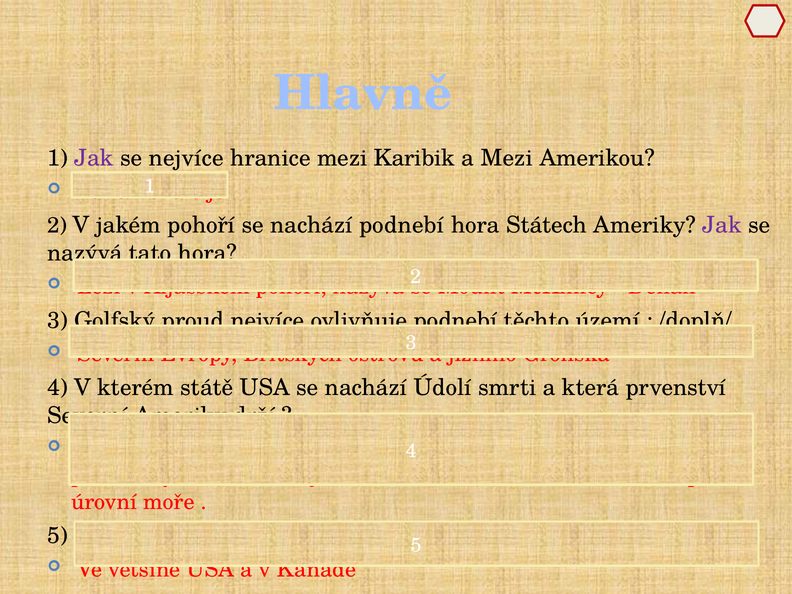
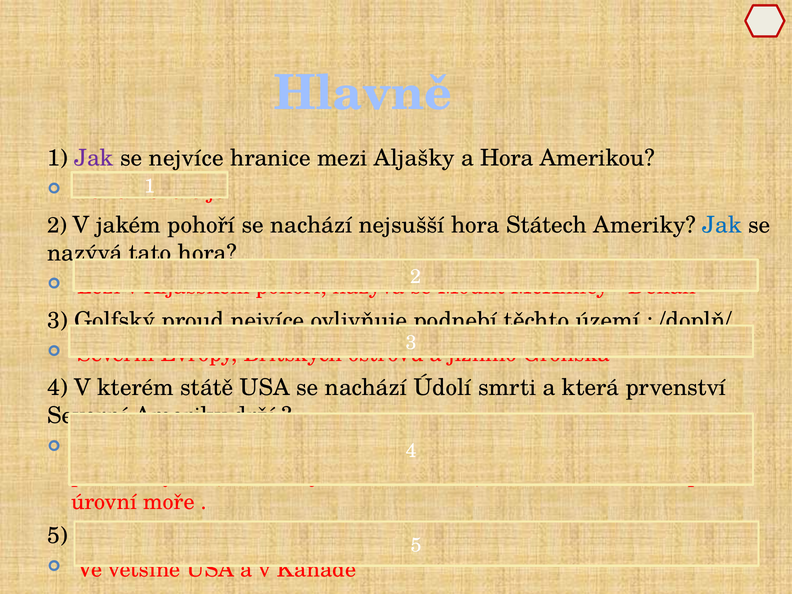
Karibik: Karibik -> Aljašky
a Mezi: Mezi -> Hora
podnebí at (402, 225): podnebí -> nejsušší
Jak at (722, 225) colour: purple -> blue
